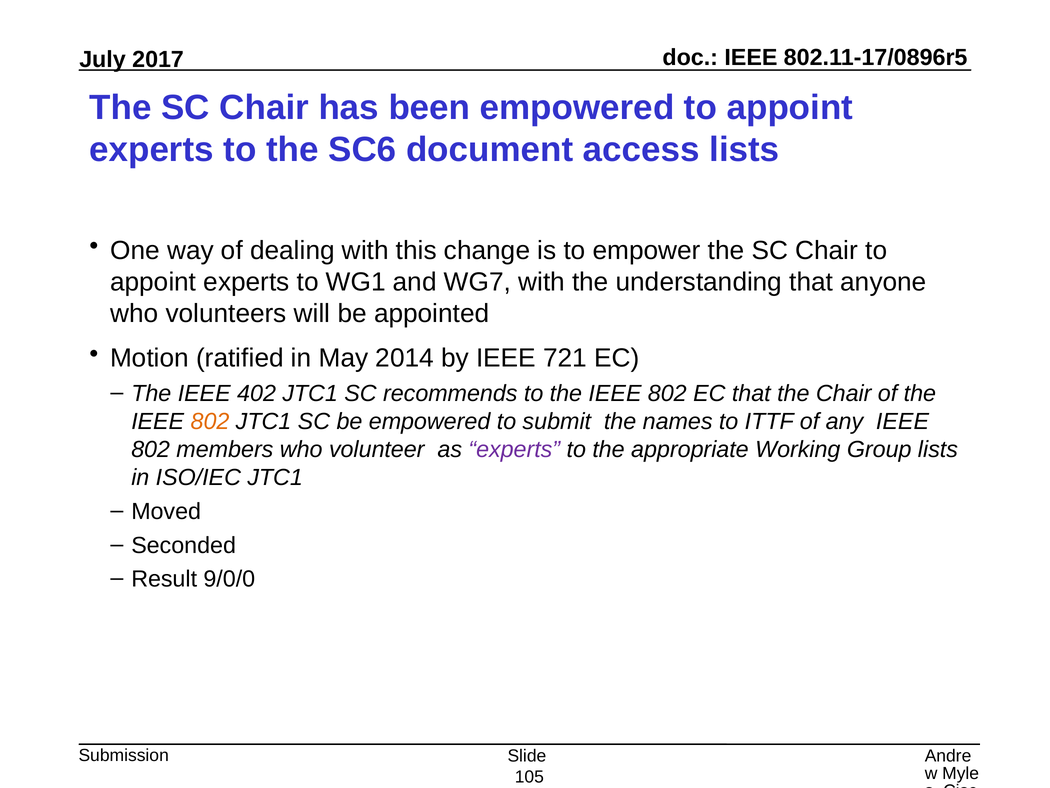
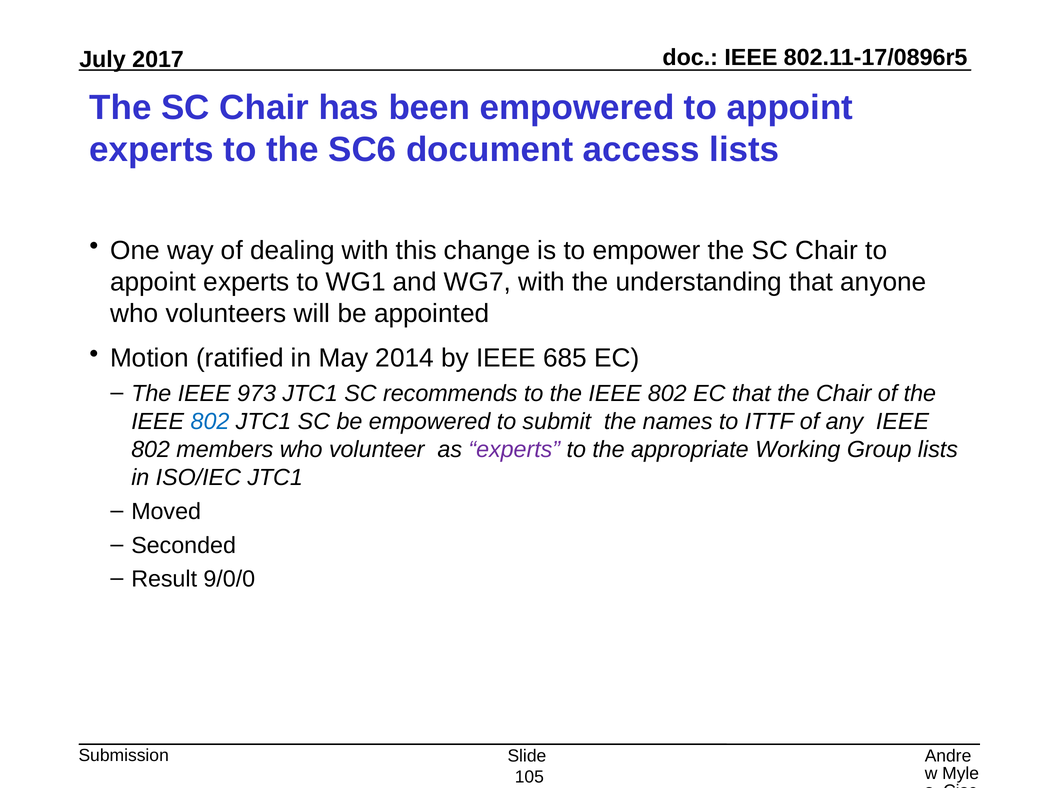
721: 721 -> 685
402: 402 -> 973
802 at (210, 421) colour: orange -> blue
